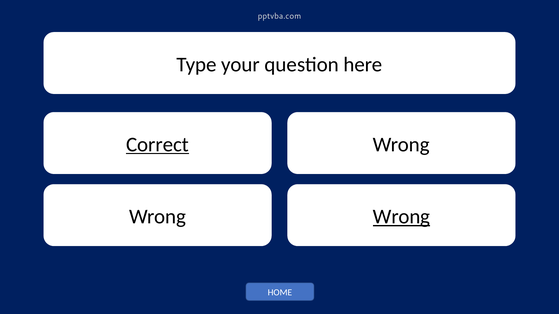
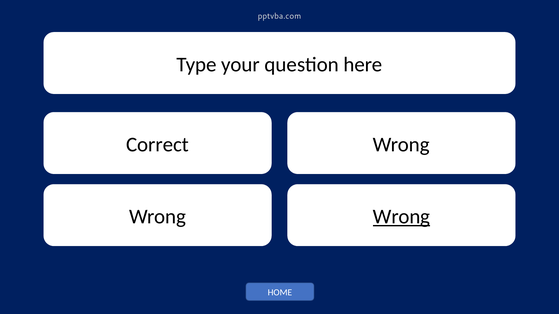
Correct underline: present -> none
